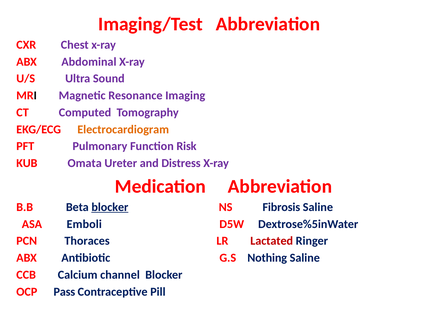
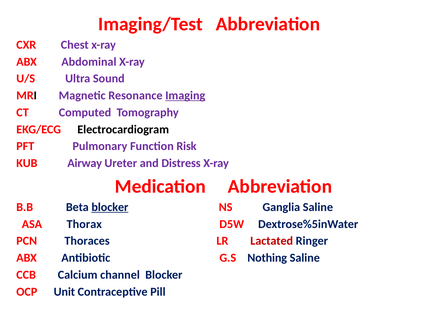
Imaging underline: none -> present
Electrocardiogram colour: orange -> black
Omata: Omata -> Airway
Fibrosis: Fibrosis -> Ganglia
Emboli: Emboli -> Thorax
Pass: Pass -> Unit
